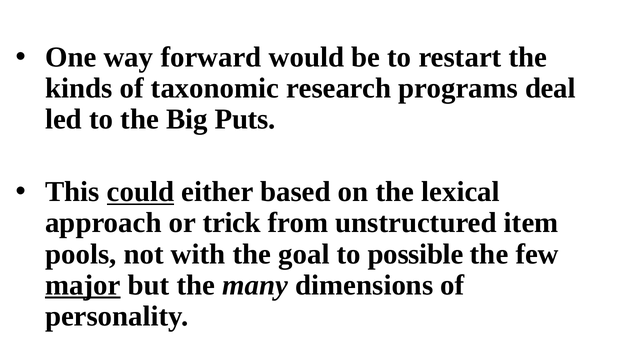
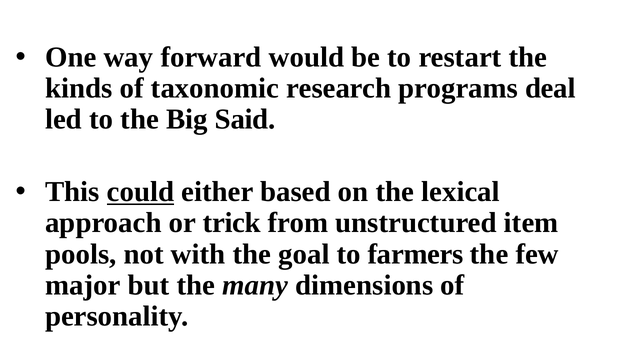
Puts: Puts -> Said
possible: possible -> farmers
major underline: present -> none
